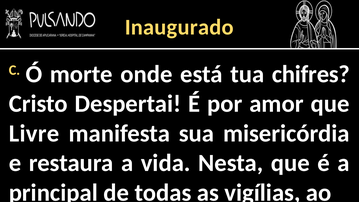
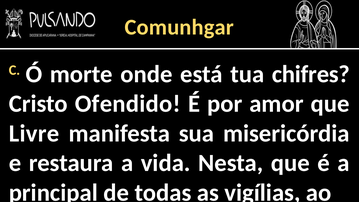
Inaugurado: Inaugurado -> Comunhgar
Despertai: Despertai -> Ofendido
